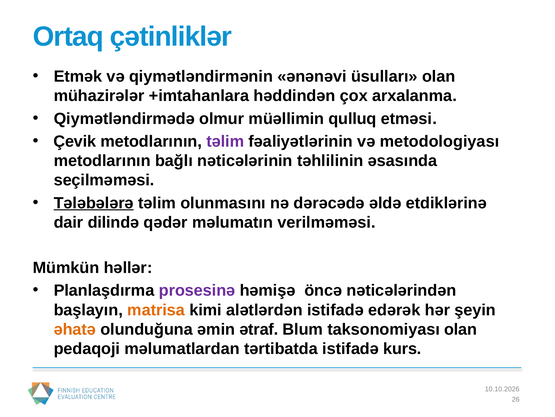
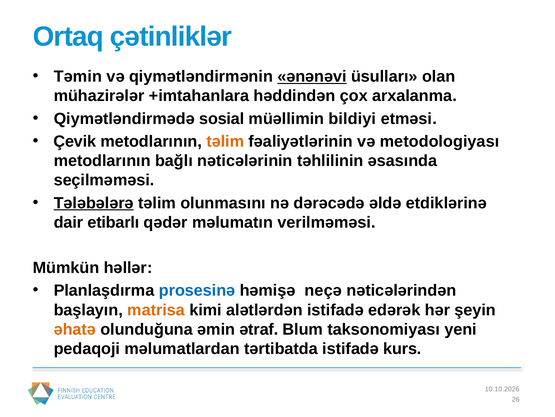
Etmək: Etmək -> Təmin
ənənəvi underline: none -> present
olmur: olmur -> sosial
qulluq: qulluq -> bildiyi
təlim at (225, 141) colour: purple -> orange
dilində: dilində -> etibarlı
prosesinə colour: purple -> blue
öncə: öncə -> neçə
taksonomiyası olan: olan -> yeni
